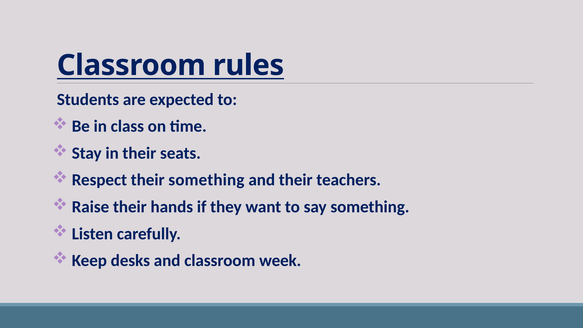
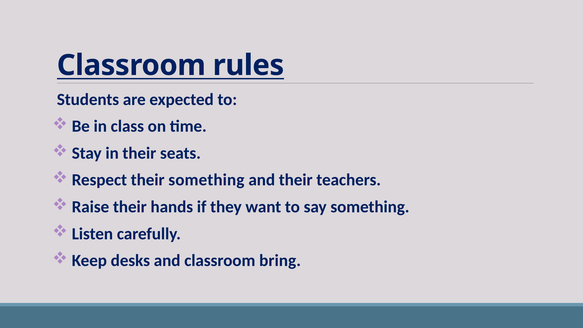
week: week -> bring
